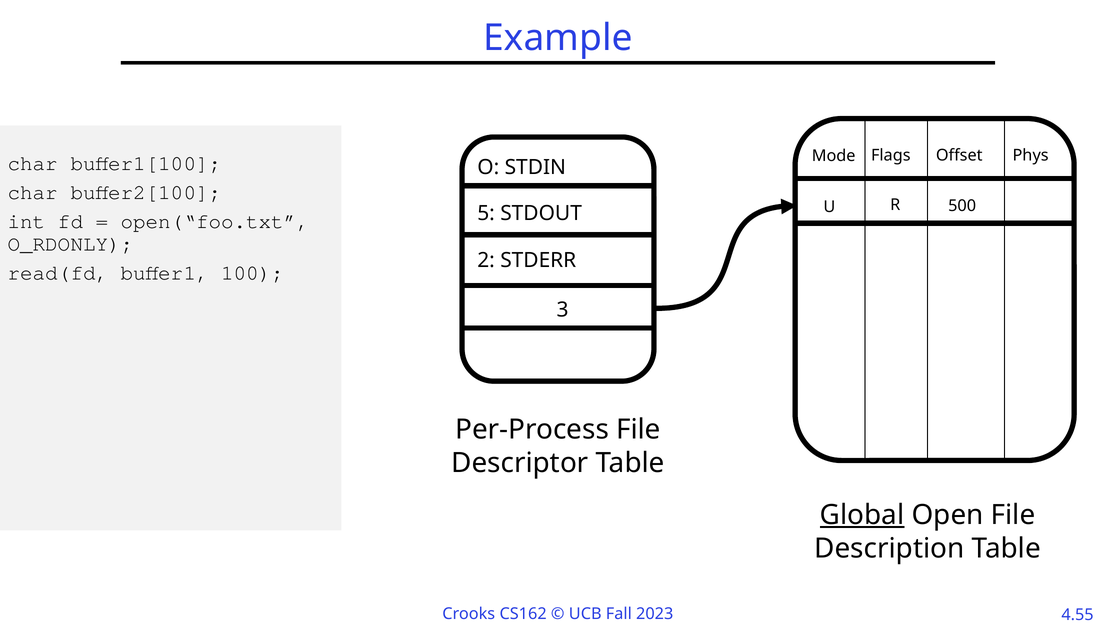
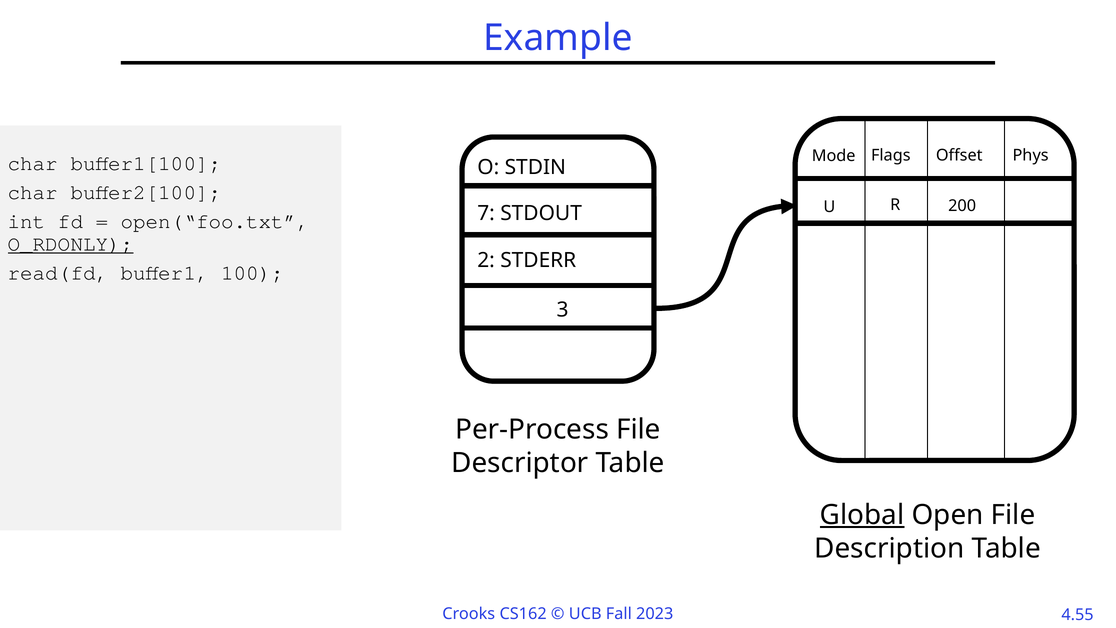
500: 500 -> 200
5: 5 -> 7
O_RDONLY underline: none -> present
